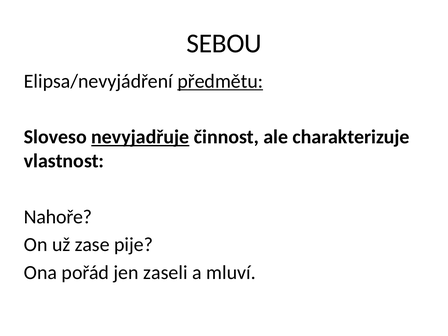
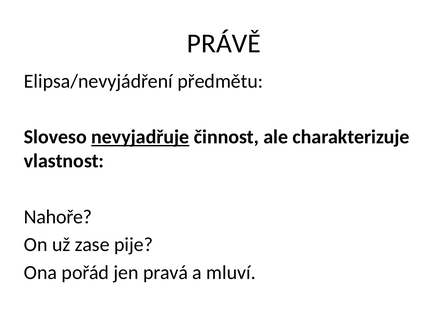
SEBOU: SEBOU -> PRÁVĚ
předmětu underline: present -> none
zaseli: zaseli -> pravá
